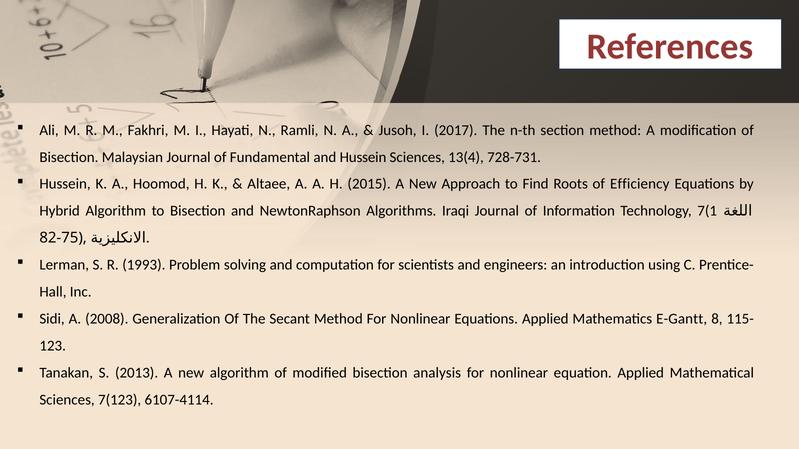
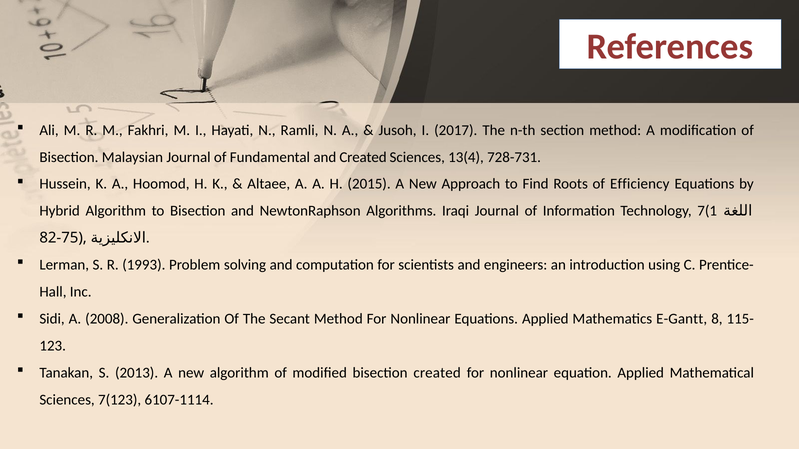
and Hussein: Hussein -> Created
bisection analysis: analysis -> created
6107-4114: 6107-4114 -> 6107-1114
